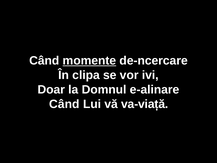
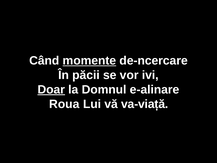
clipa: clipa -> păcii
Doar underline: none -> present
Când at (64, 104): Când -> Roua
